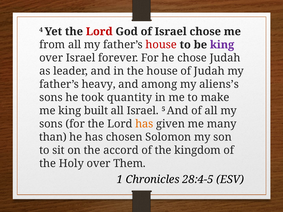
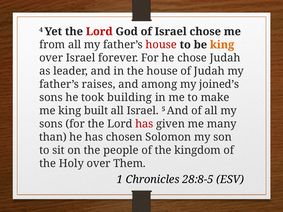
king at (222, 45) colour: purple -> orange
heavy: heavy -> raises
aliens’s: aliens’s -> joined’s
quantity: quantity -> building
has at (144, 124) colour: orange -> red
accord: accord -> people
28:4-5: 28:4-5 -> 28:8-5
